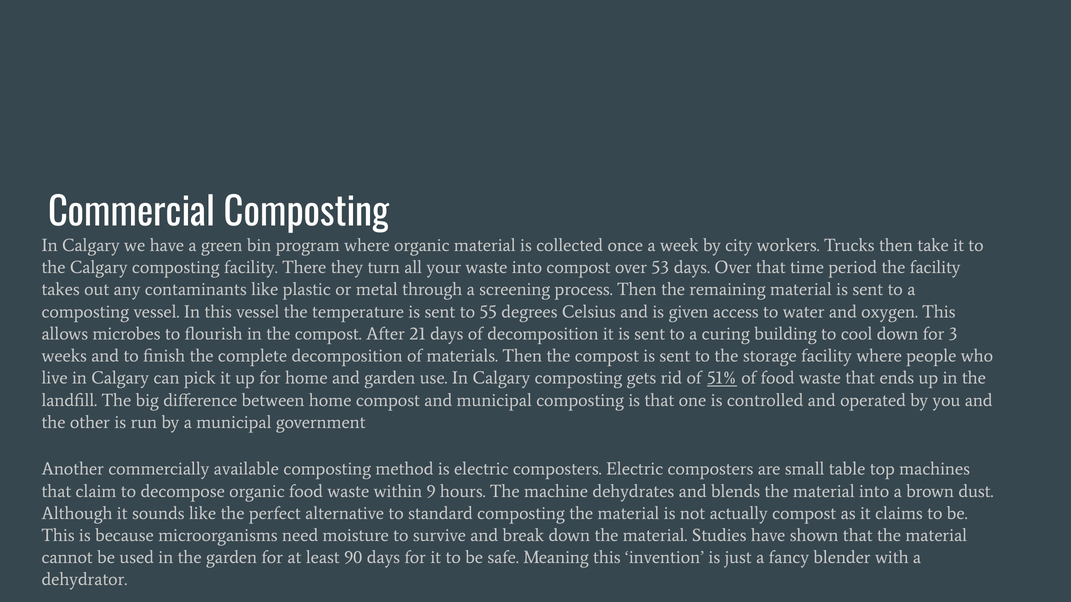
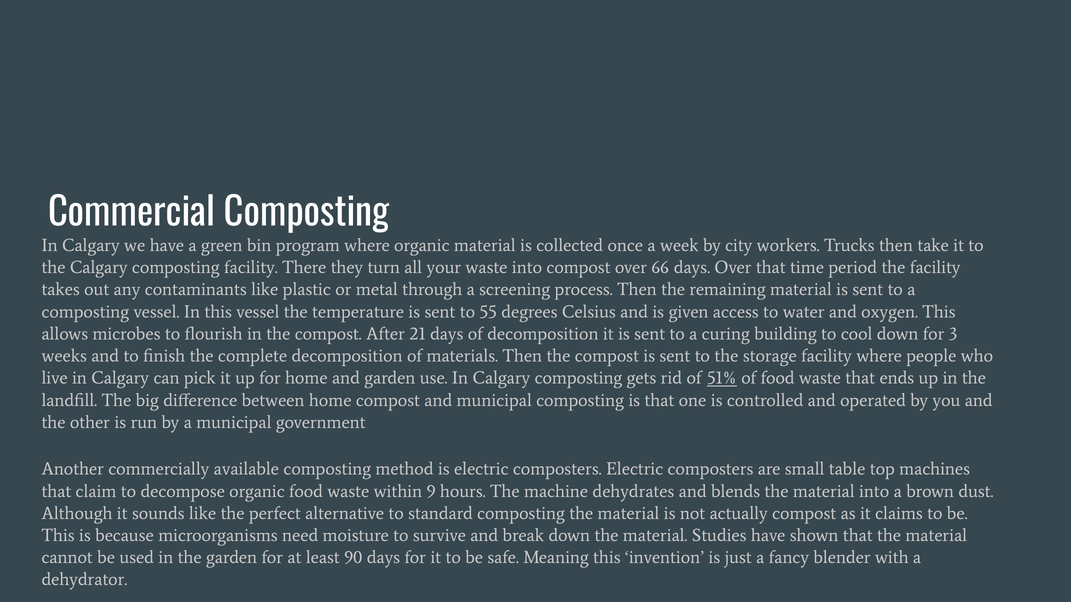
53: 53 -> 66
